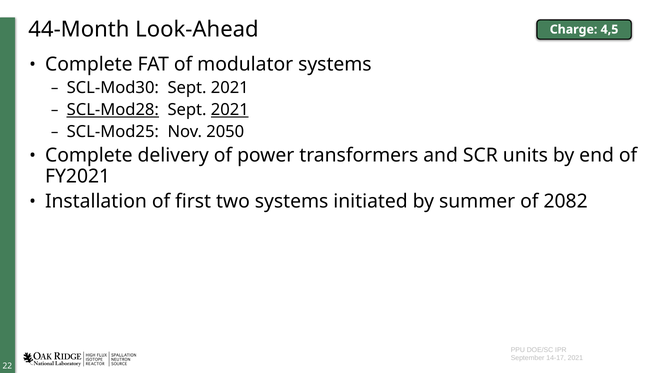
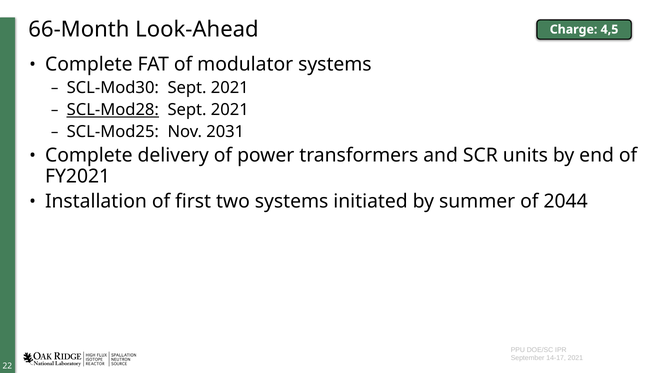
44-Month: 44-Month -> 66-Month
2021 at (230, 110) underline: present -> none
2050: 2050 -> 2031
2082: 2082 -> 2044
